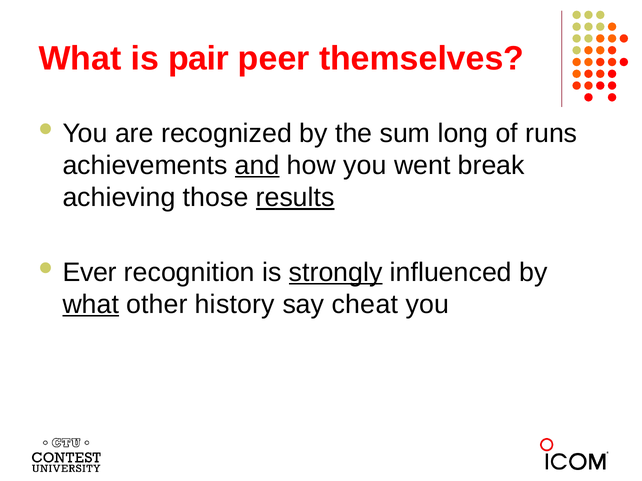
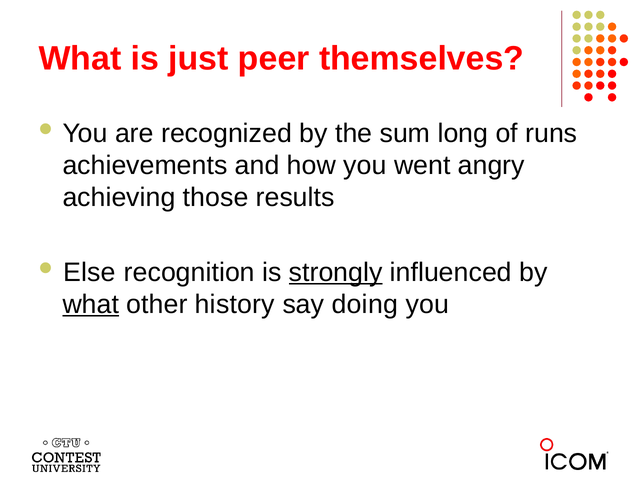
pair: pair -> just
and underline: present -> none
break: break -> angry
results underline: present -> none
Ever: Ever -> Else
cheat: cheat -> doing
